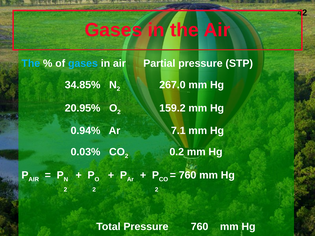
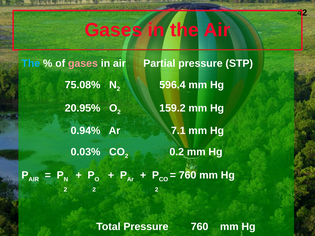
gases at (83, 63) colour: light blue -> pink
34.85%: 34.85% -> 75.08%
267.0: 267.0 -> 596.4
